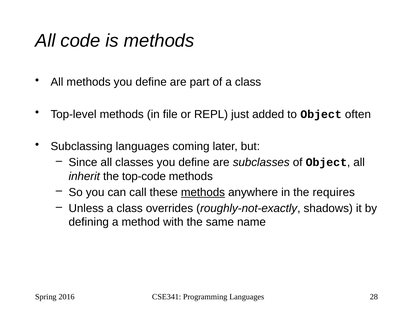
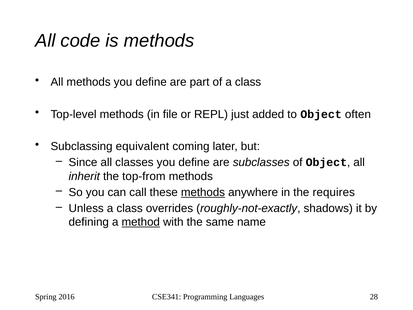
Subclassing languages: languages -> equivalent
top-code: top-code -> top-from
method underline: none -> present
